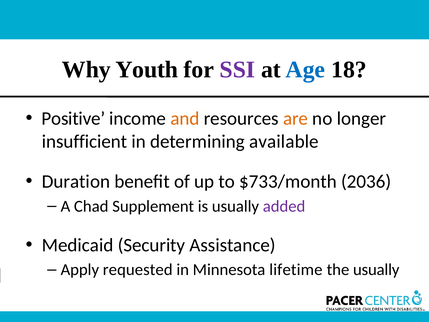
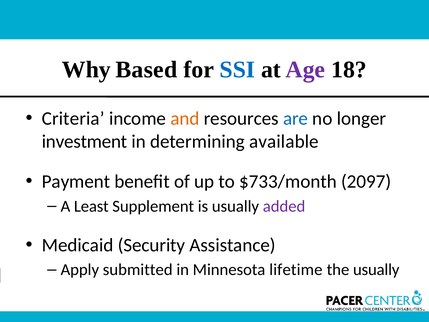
Youth: Youth -> Based
SSI colour: purple -> blue
Age colour: blue -> purple
Positive: Positive -> Criteria
are colour: orange -> blue
insufficient: insufficient -> investment
Duration: Duration -> Payment
2036: 2036 -> 2097
Chad: Chad -> Least
requested: requested -> submitted
